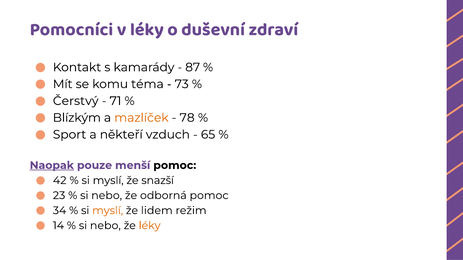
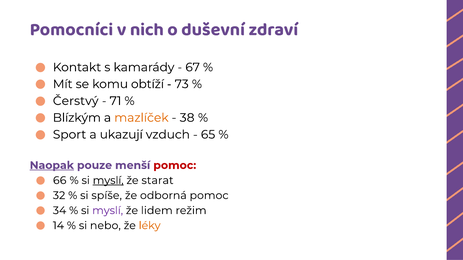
v léky: léky -> nich
87: 87 -> 67
téma: téma -> obtíží
78: 78 -> 38
někteří: někteří -> ukazují
pomoc at (175, 166) colour: black -> red
42: 42 -> 66
myslí at (108, 181) underline: none -> present
snazší: snazší -> starat
23: 23 -> 32
nebo at (107, 196): nebo -> spíše
myslí at (108, 211) colour: orange -> purple
